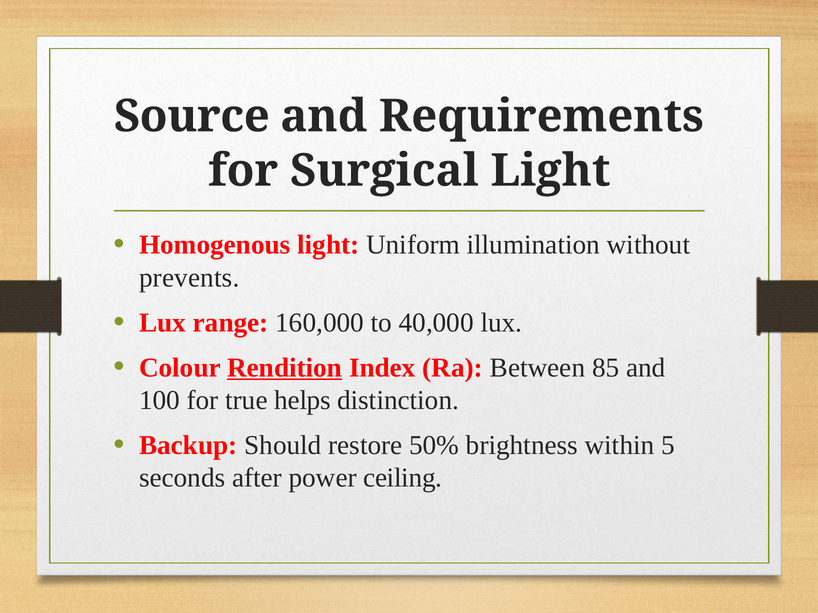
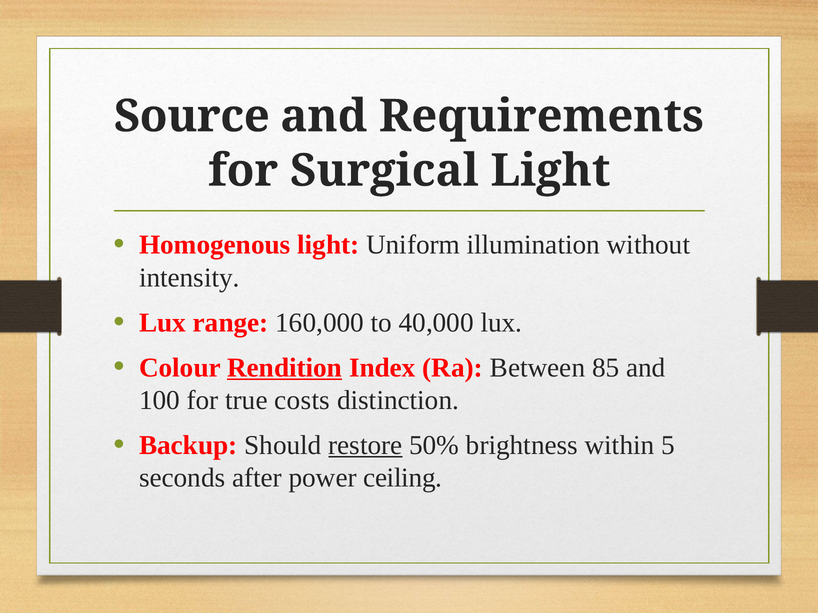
prevents: prevents -> intensity
helps: helps -> costs
restore underline: none -> present
